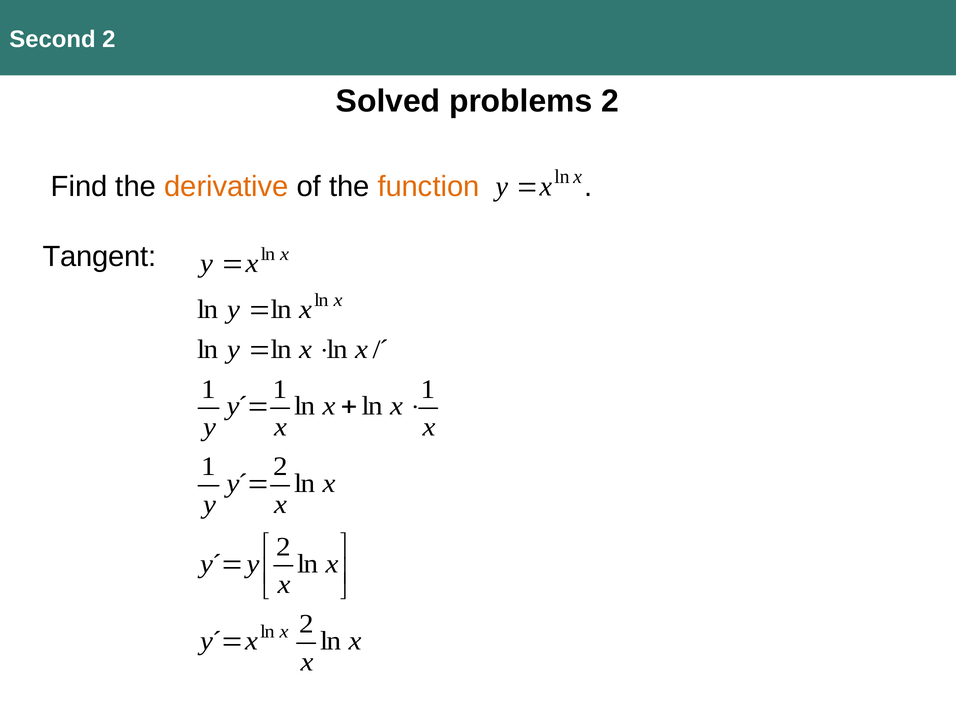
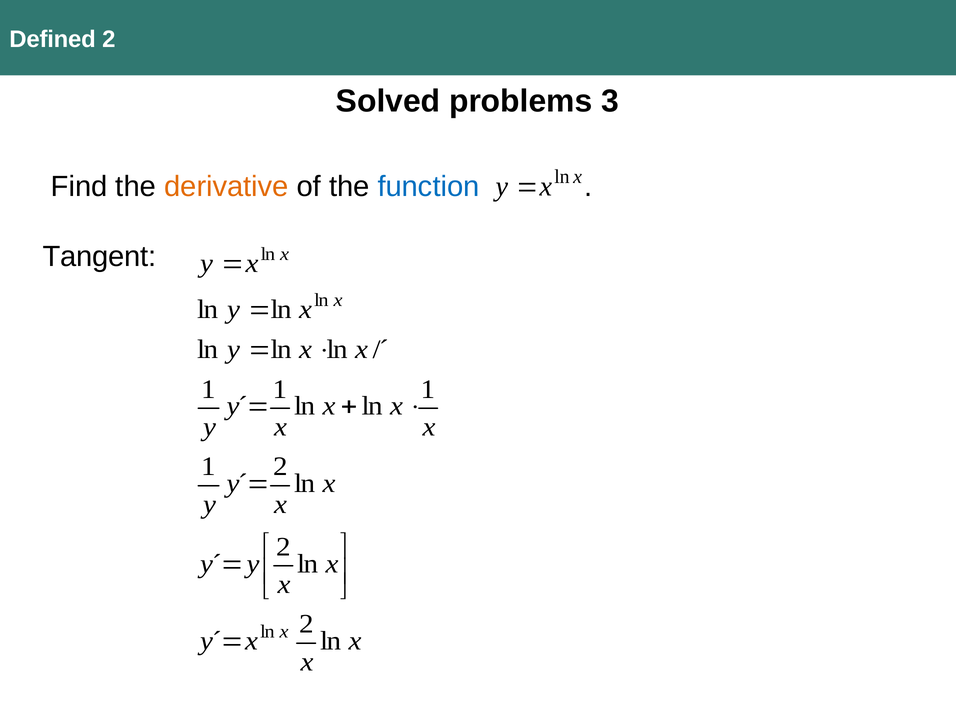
Second: Second -> Defined
problems 2: 2 -> 3
function colour: orange -> blue
